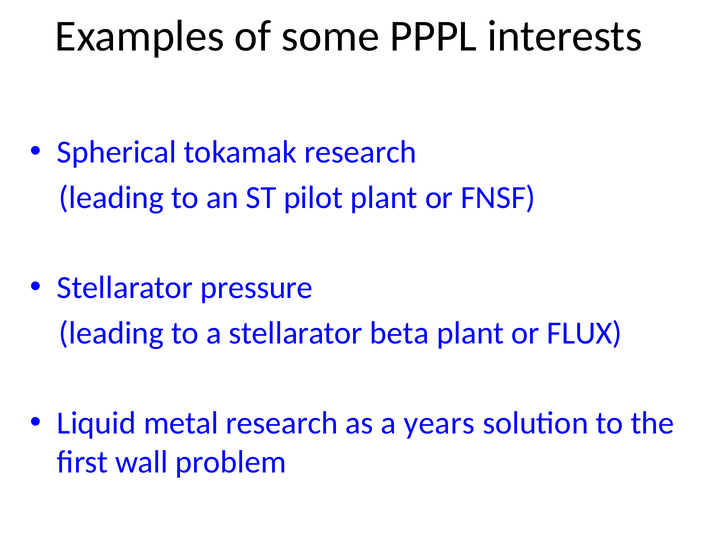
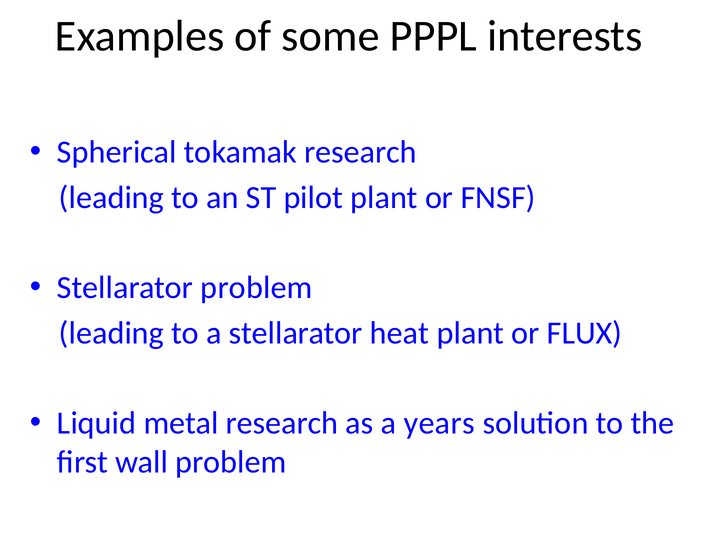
Stellarator pressure: pressure -> problem
beta: beta -> heat
